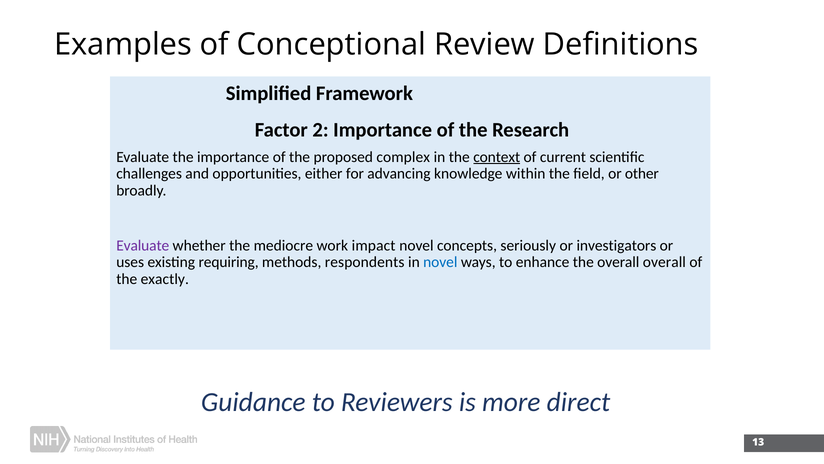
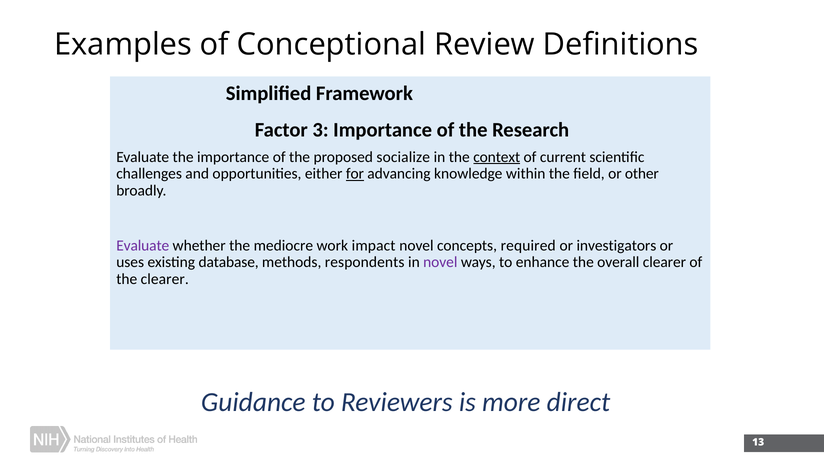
2: 2 -> 3
complex: complex -> socialize
for underline: none -> present
seriously: seriously -> required
requiring: requiring -> database
novel at (440, 262) colour: blue -> purple
overall overall: overall -> clearer
the exactly: exactly -> clearer
